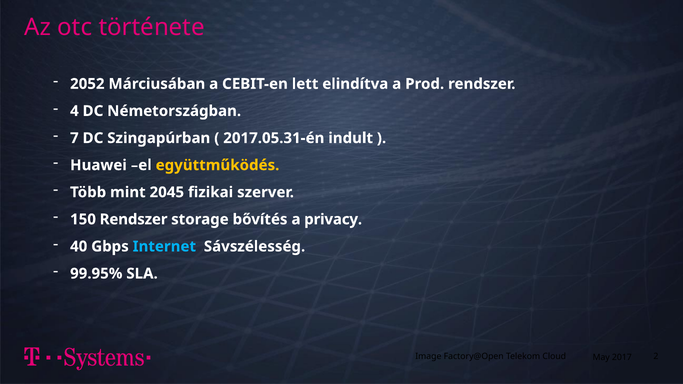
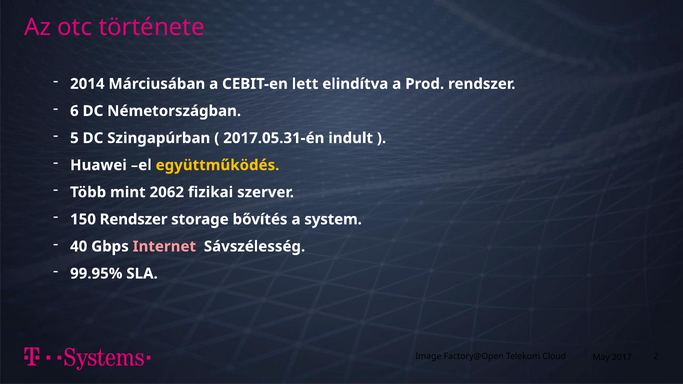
2052: 2052 -> 2014
4: 4 -> 6
7: 7 -> 5
2045: 2045 -> 2062
privacy: privacy -> system
Internet colour: light blue -> pink
